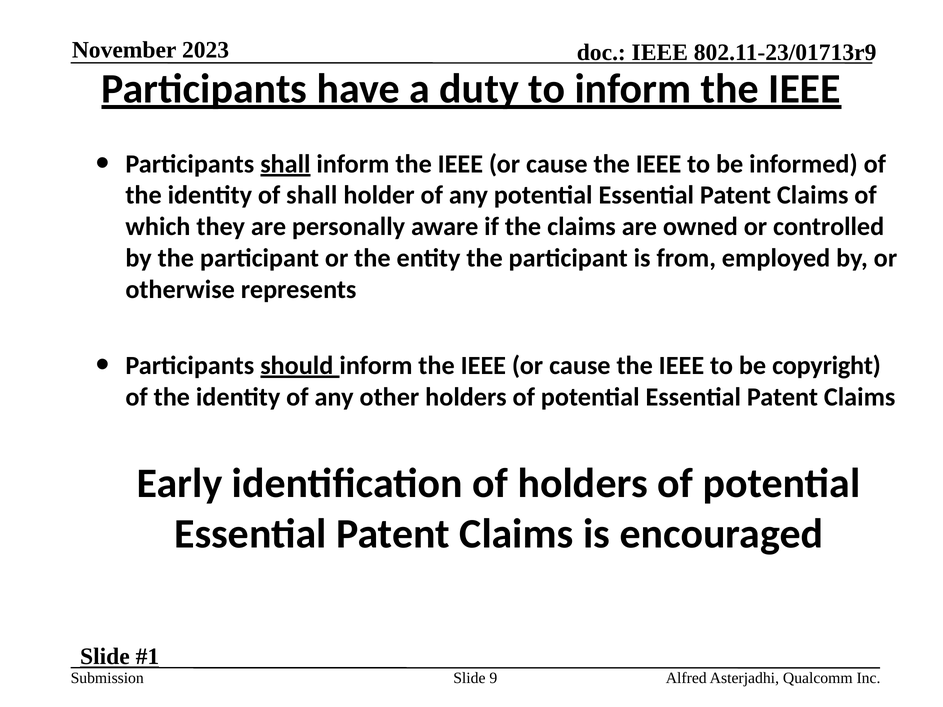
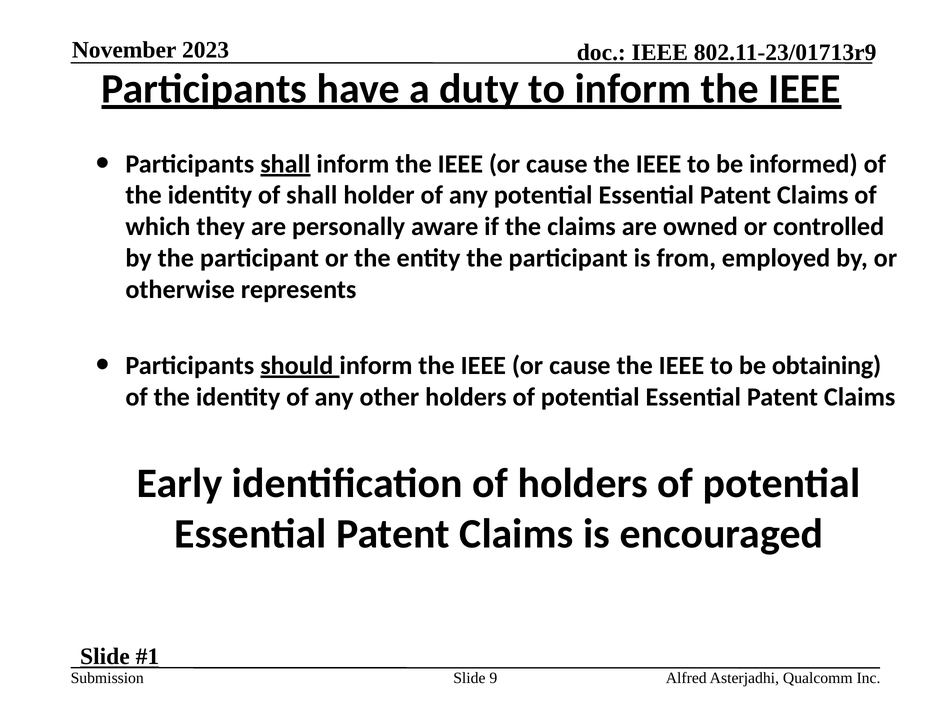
copyright: copyright -> obtaining
